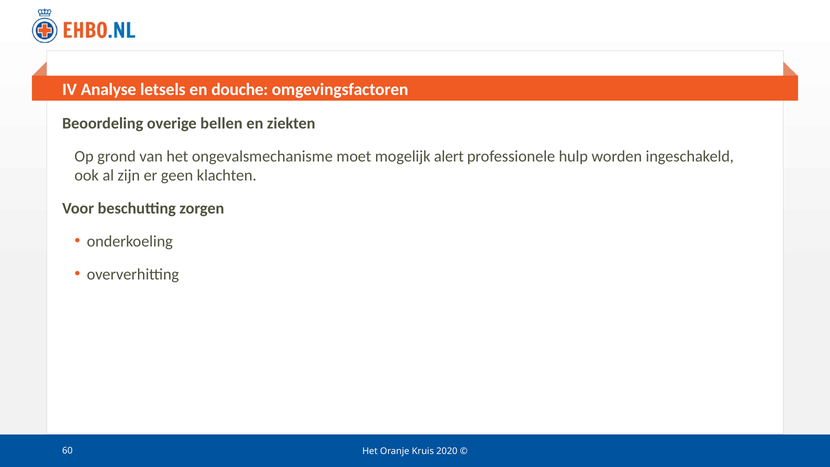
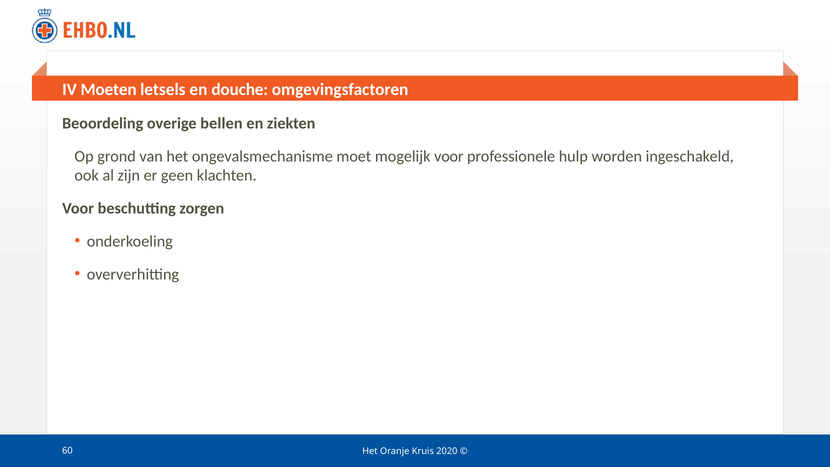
Analyse: Analyse -> Moeten
mogelijk alert: alert -> voor
